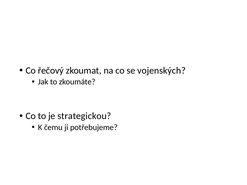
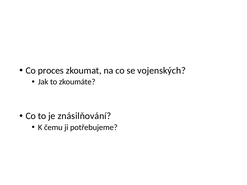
řečový: řečový -> proces
strategickou: strategickou -> znásilňování
